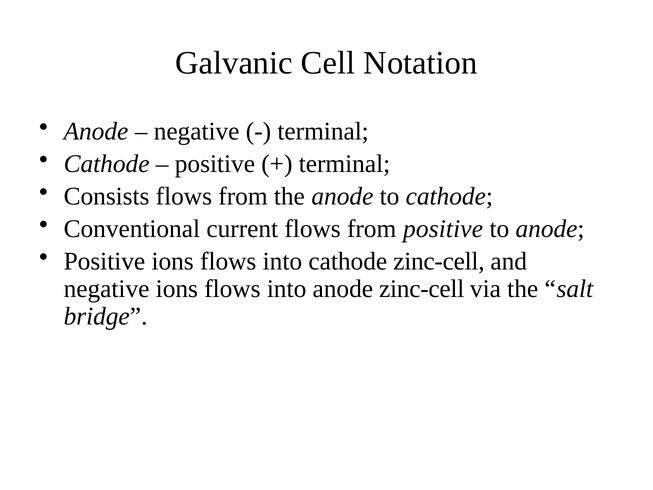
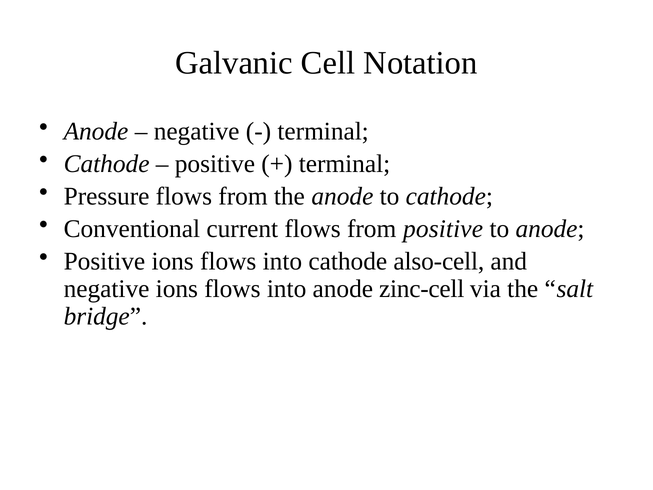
Consists: Consists -> Pressure
cathode zinc-cell: zinc-cell -> also-cell
